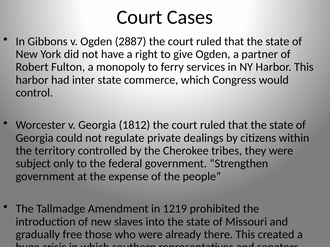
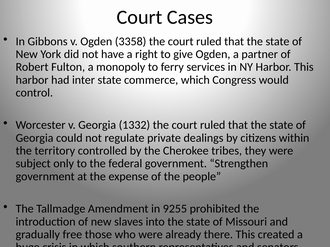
2887: 2887 -> 3358
1812: 1812 -> 1332
1219: 1219 -> 9255
